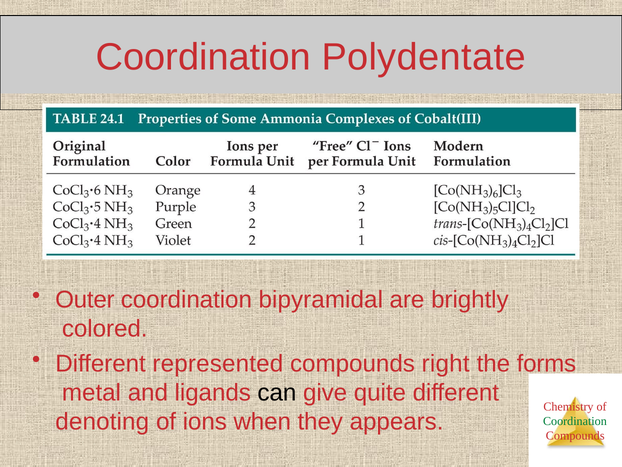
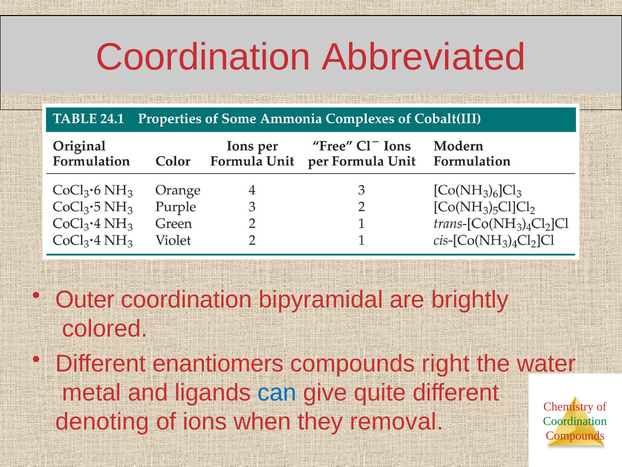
Polydentate: Polydentate -> Abbreviated
represented: represented -> enantiomers
forms: forms -> water
can colour: black -> blue
appears: appears -> removal
